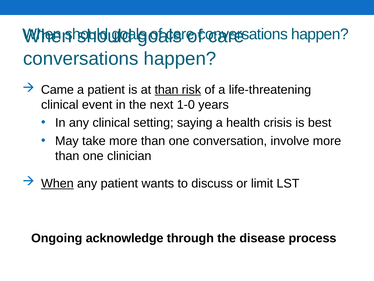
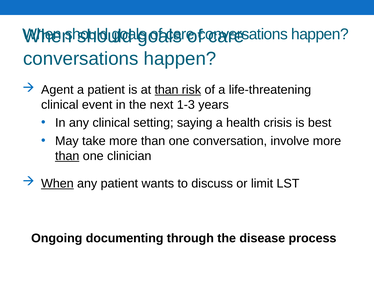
Came: Came -> Agent
1-0: 1-0 -> 1-3
than at (67, 156) underline: none -> present
acknowledge: acknowledge -> documenting
